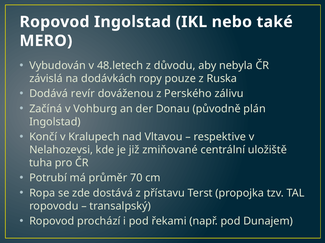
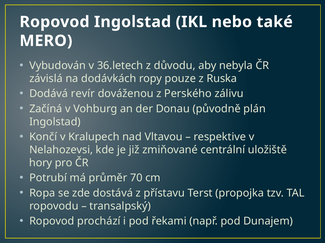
48.letech: 48.letech -> 36.letech
tuha: tuha -> hory
